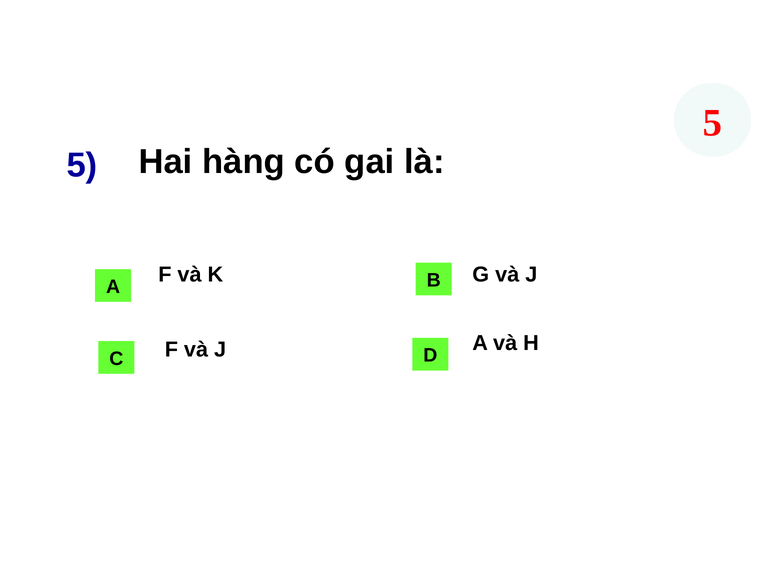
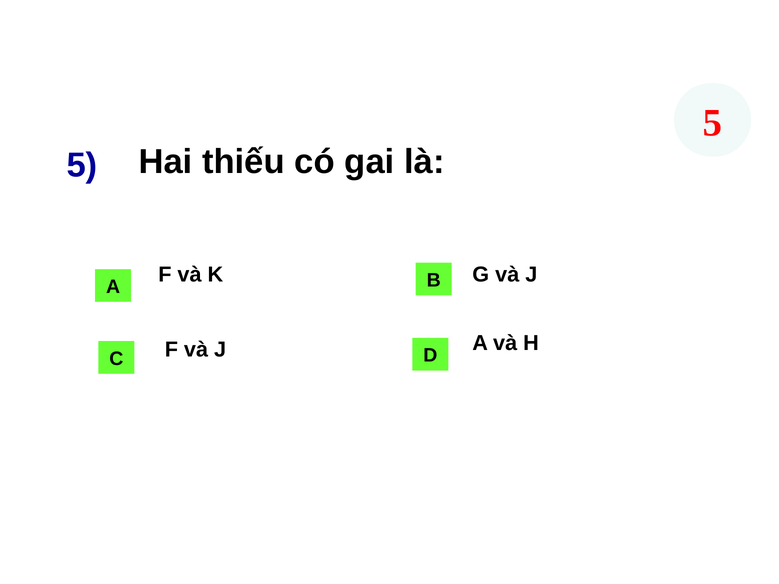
hàng: hàng -> thiếu
